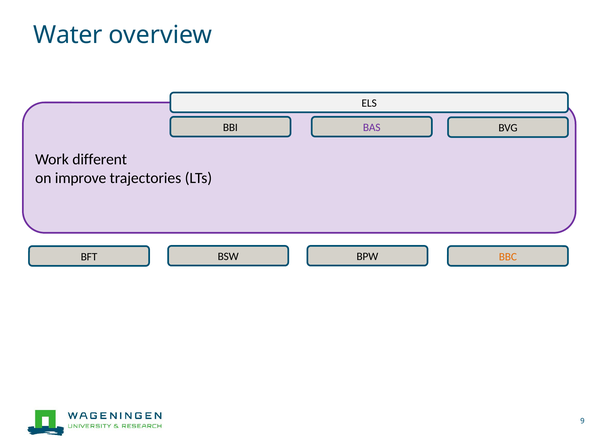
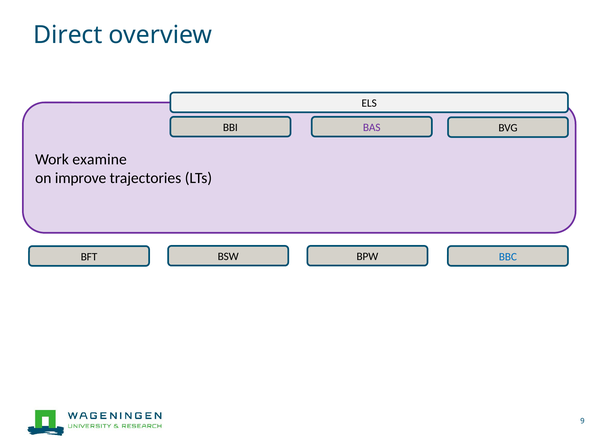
Water: Water -> Direct
different: different -> examine
BBC colour: orange -> blue
